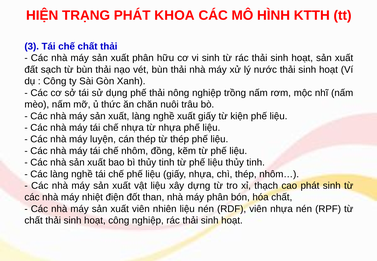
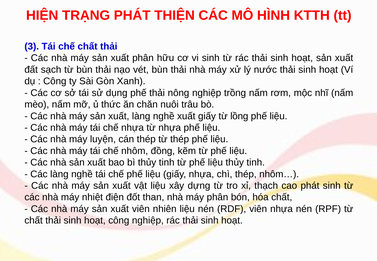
KHOA: KHOA -> THIỆN
kiện: kiện -> lồng
